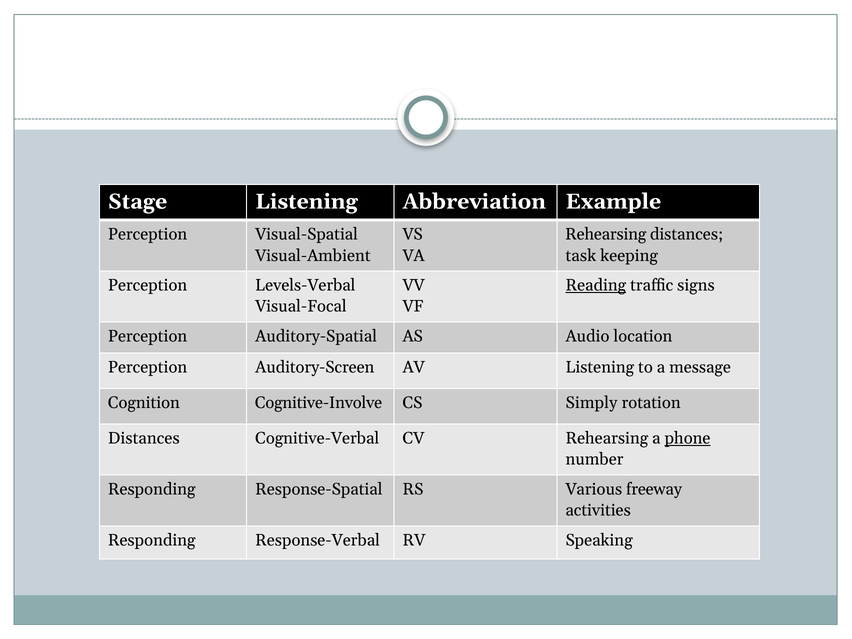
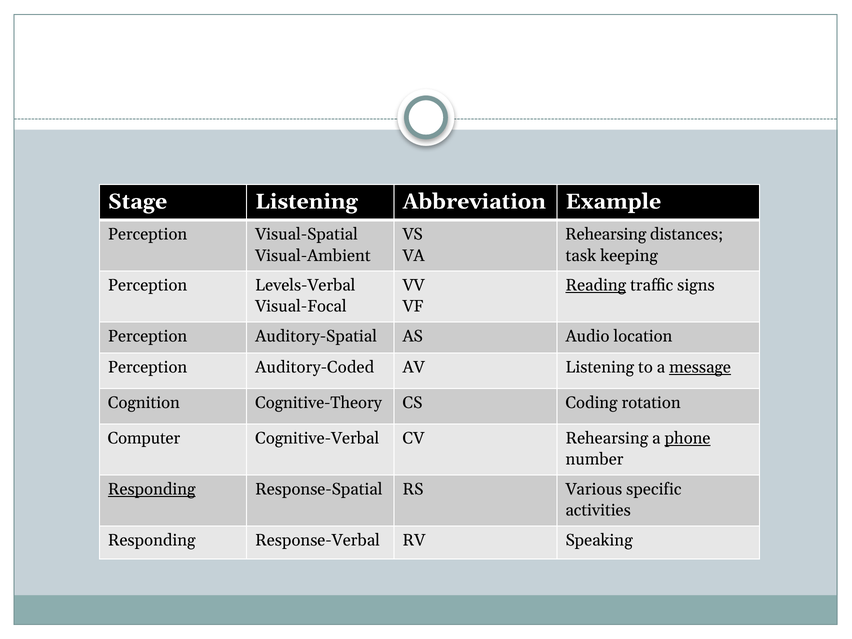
Auditory-Screen: Auditory-Screen -> Auditory-Coded
message underline: none -> present
Cognitive-Involve: Cognitive-Involve -> Cognitive-Theory
Simply: Simply -> Coding
Distances at (144, 438): Distances -> Computer
Responding at (152, 489) underline: none -> present
freeway: freeway -> specific
